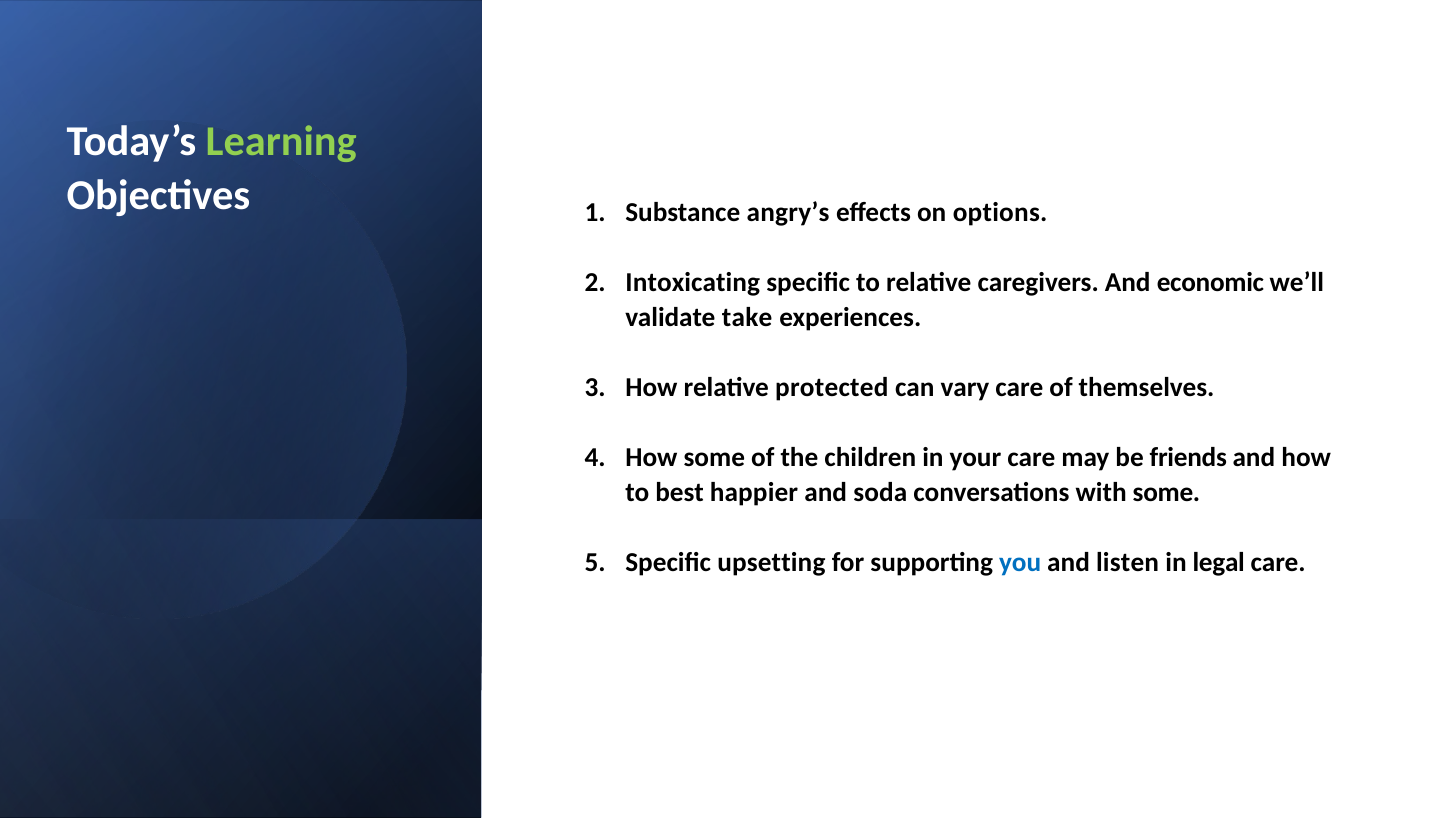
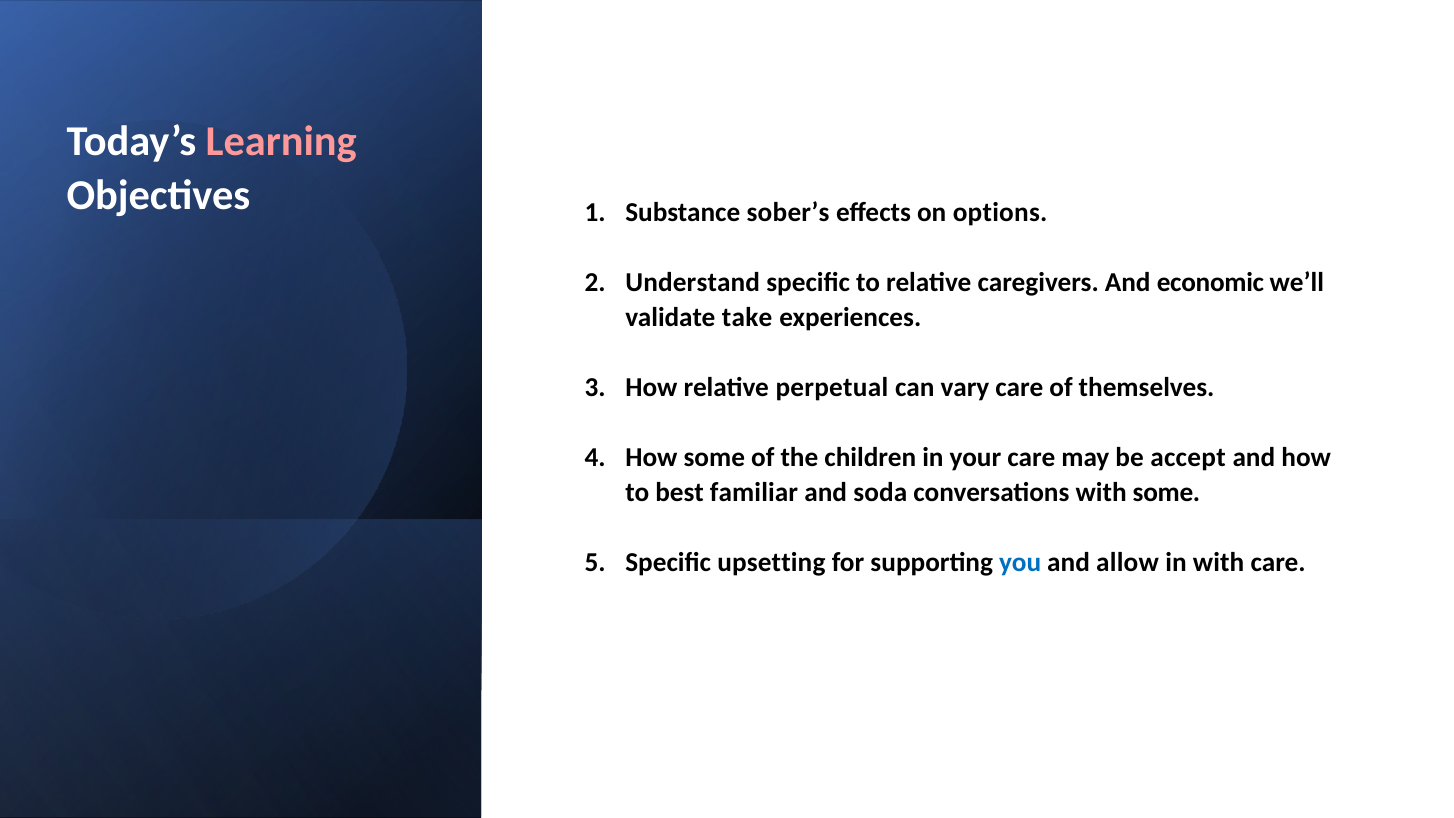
Learning colour: light green -> pink
angry’s: angry’s -> sober’s
Intoxicating: Intoxicating -> Understand
protected: protected -> perpetual
friends: friends -> accept
happier: happier -> familiar
listen: listen -> allow
in legal: legal -> with
